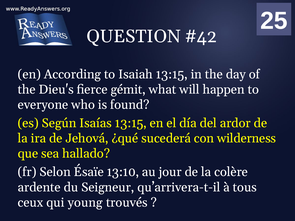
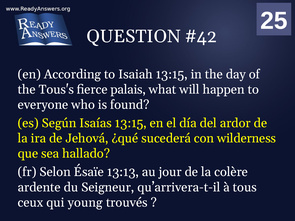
Dieu's: Dieu's -> Tous's
gémit: gémit -> palais
13:10: 13:10 -> 13:13
